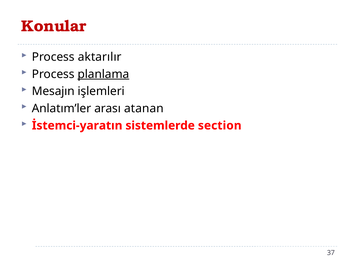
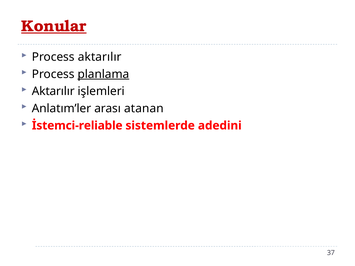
Konular underline: none -> present
Mesajın at (53, 91): Mesajın -> Aktarılır
İstemci-yaratın: İstemci-yaratın -> İstemci-reliable
section: section -> adedini
